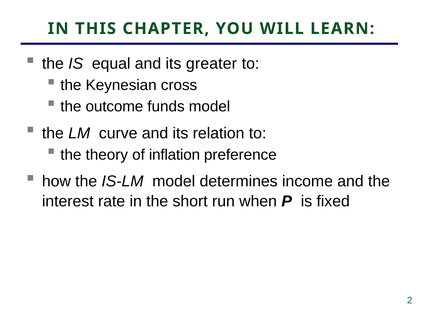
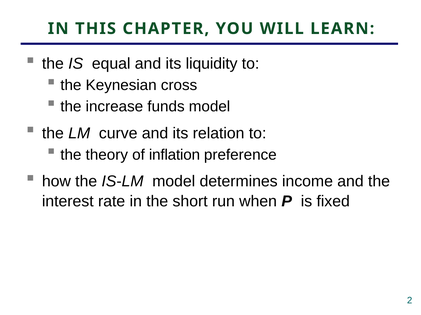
greater: greater -> liquidity
outcome: outcome -> increase
